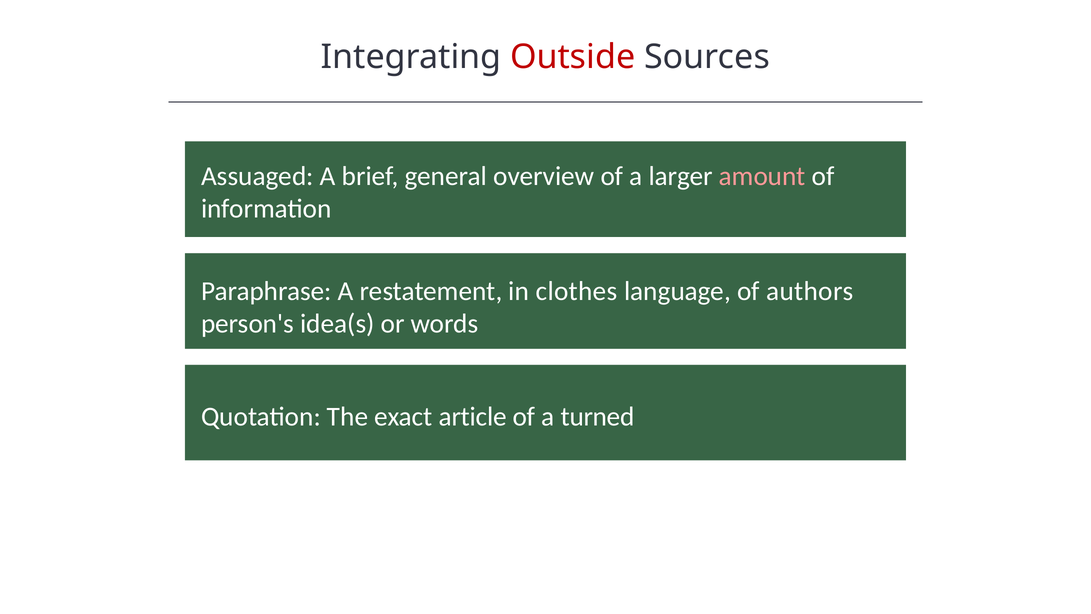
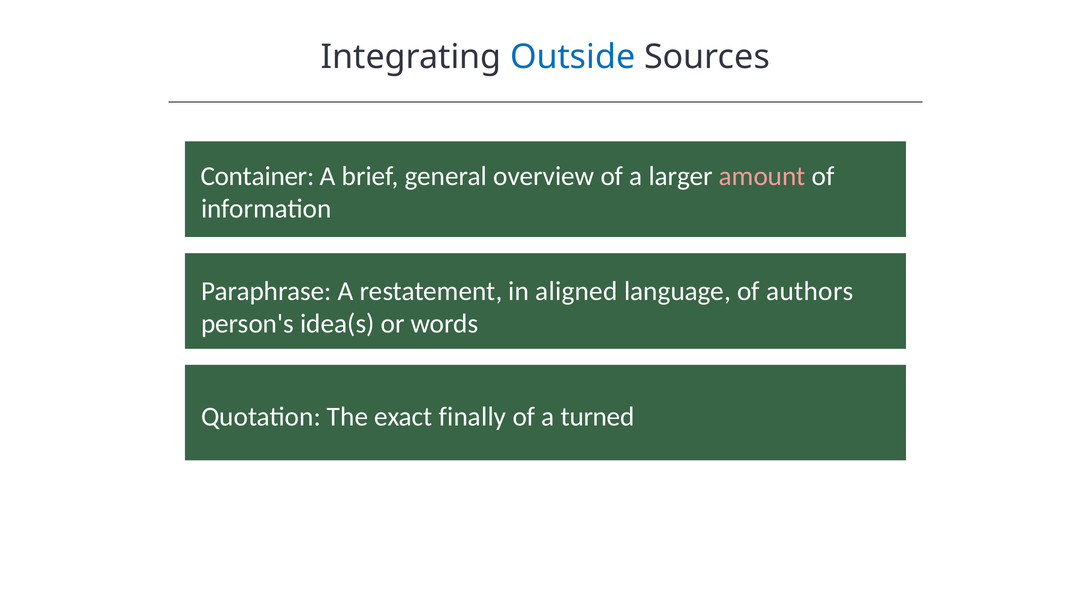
Outside colour: red -> blue
Assuaged: Assuaged -> Container
clothes: clothes -> aligned
article: article -> finally
